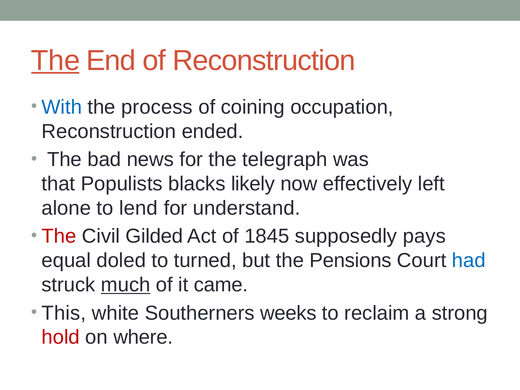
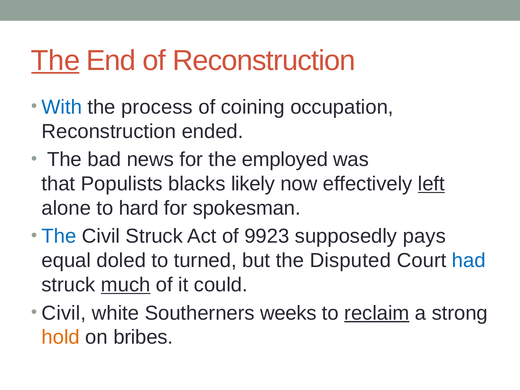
telegraph: telegraph -> employed
left underline: none -> present
lend: lend -> hard
understand: understand -> spokesman
The at (59, 236) colour: red -> blue
Civil Gilded: Gilded -> Struck
1845: 1845 -> 9923
Pensions: Pensions -> Disputed
came: came -> could
This at (64, 313): This -> Civil
reclaim underline: none -> present
hold colour: red -> orange
where: where -> bribes
